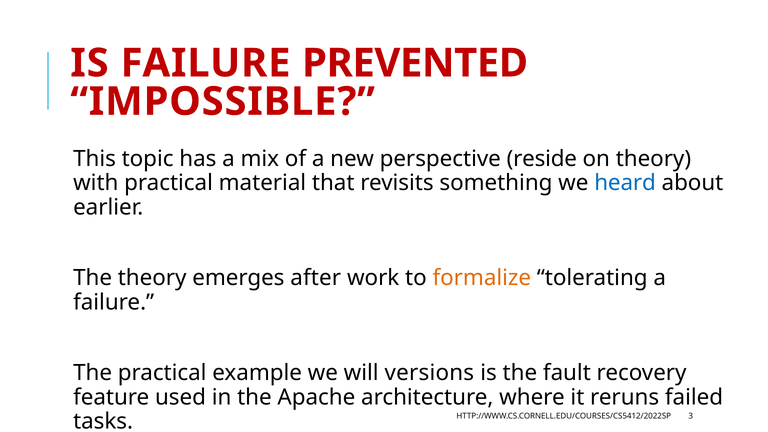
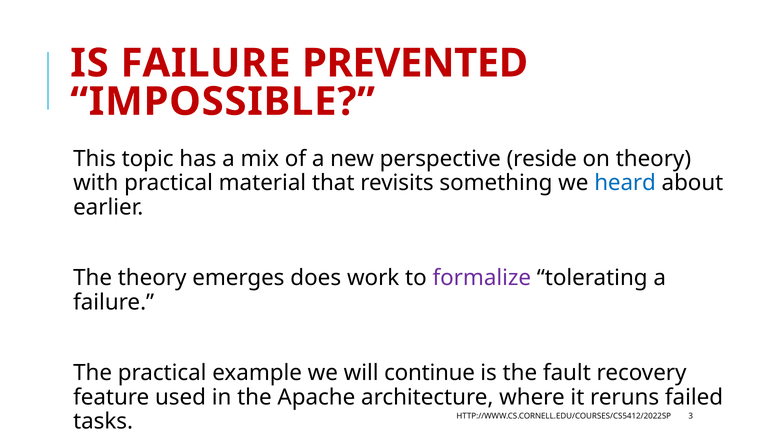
after: after -> does
formalize colour: orange -> purple
versions: versions -> continue
